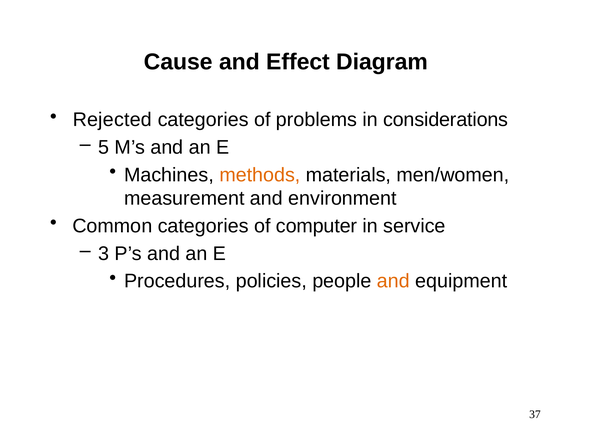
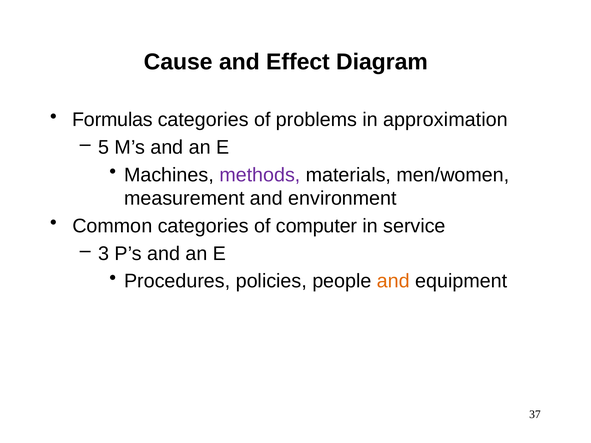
Rejected: Rejected -> Formulas
considerations: considerations -> approximation
methods colour: orange -> purple
